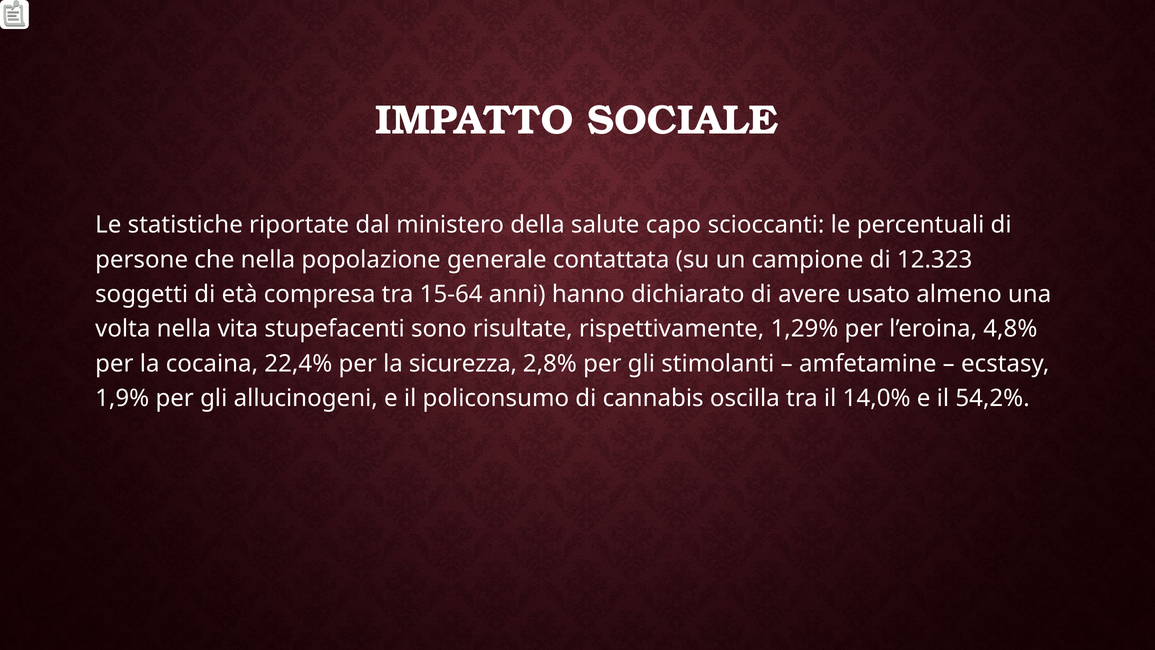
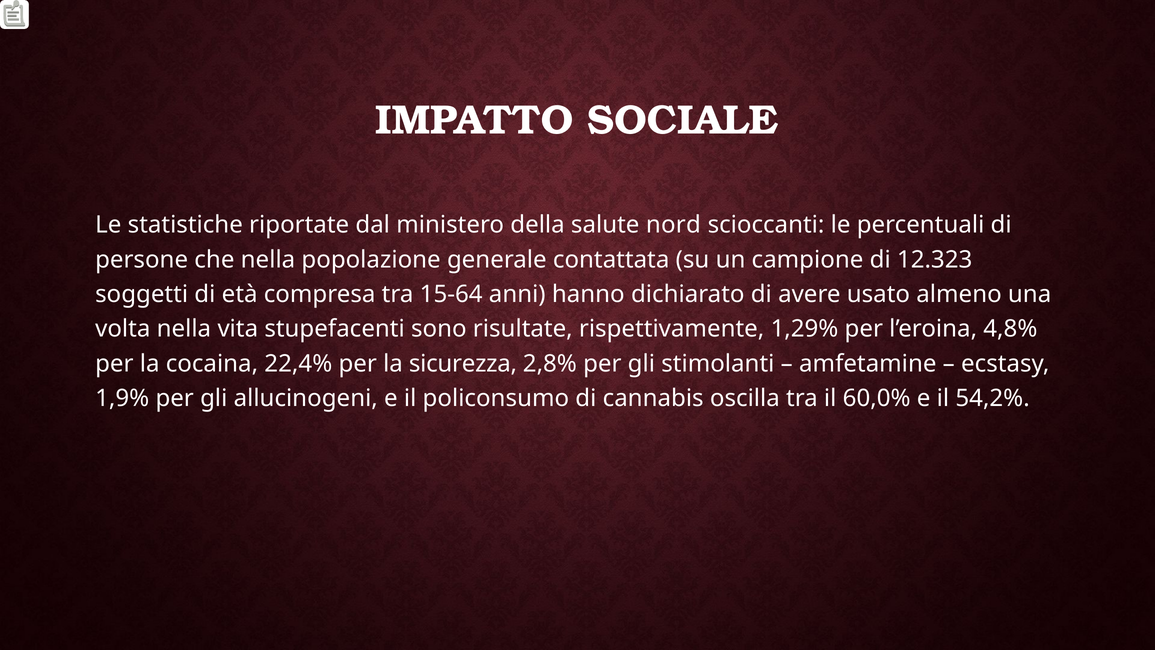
capo: capo -> nord
14,0%: 14,0% -> 60,0%
